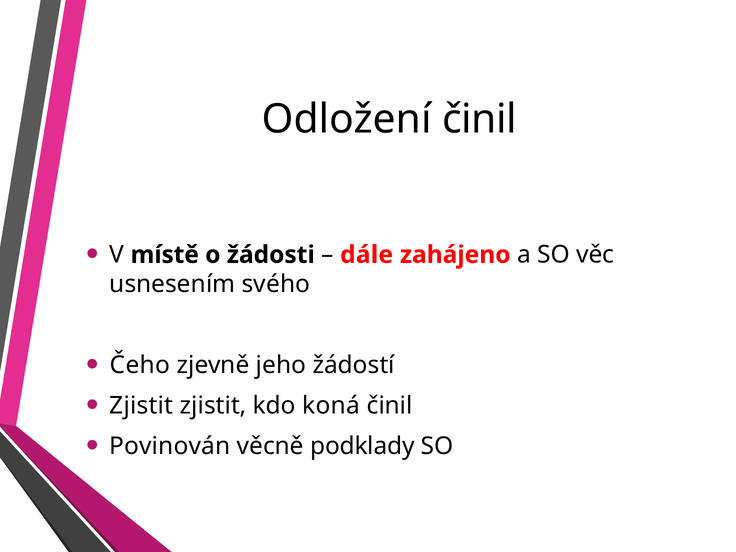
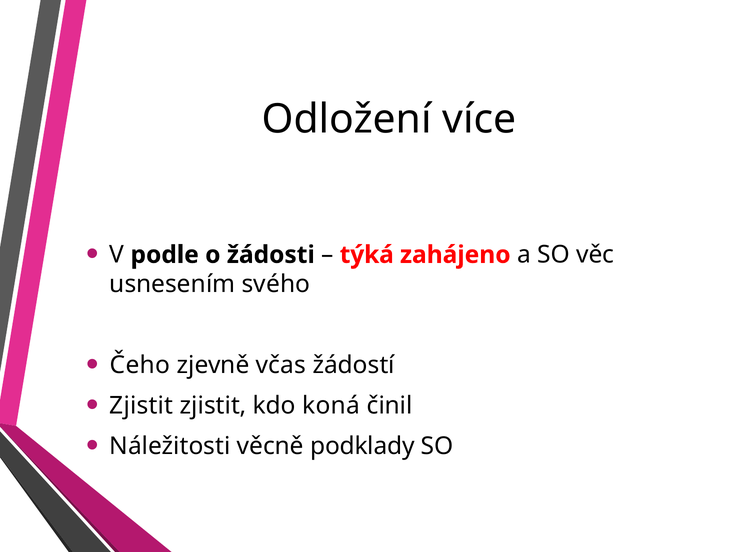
Odložení činil: činil -> více
místě: místě -> podle
dále: dále -> týká
jeho: jeho -> včas
Povinován: Povinován -> Náležitosti
